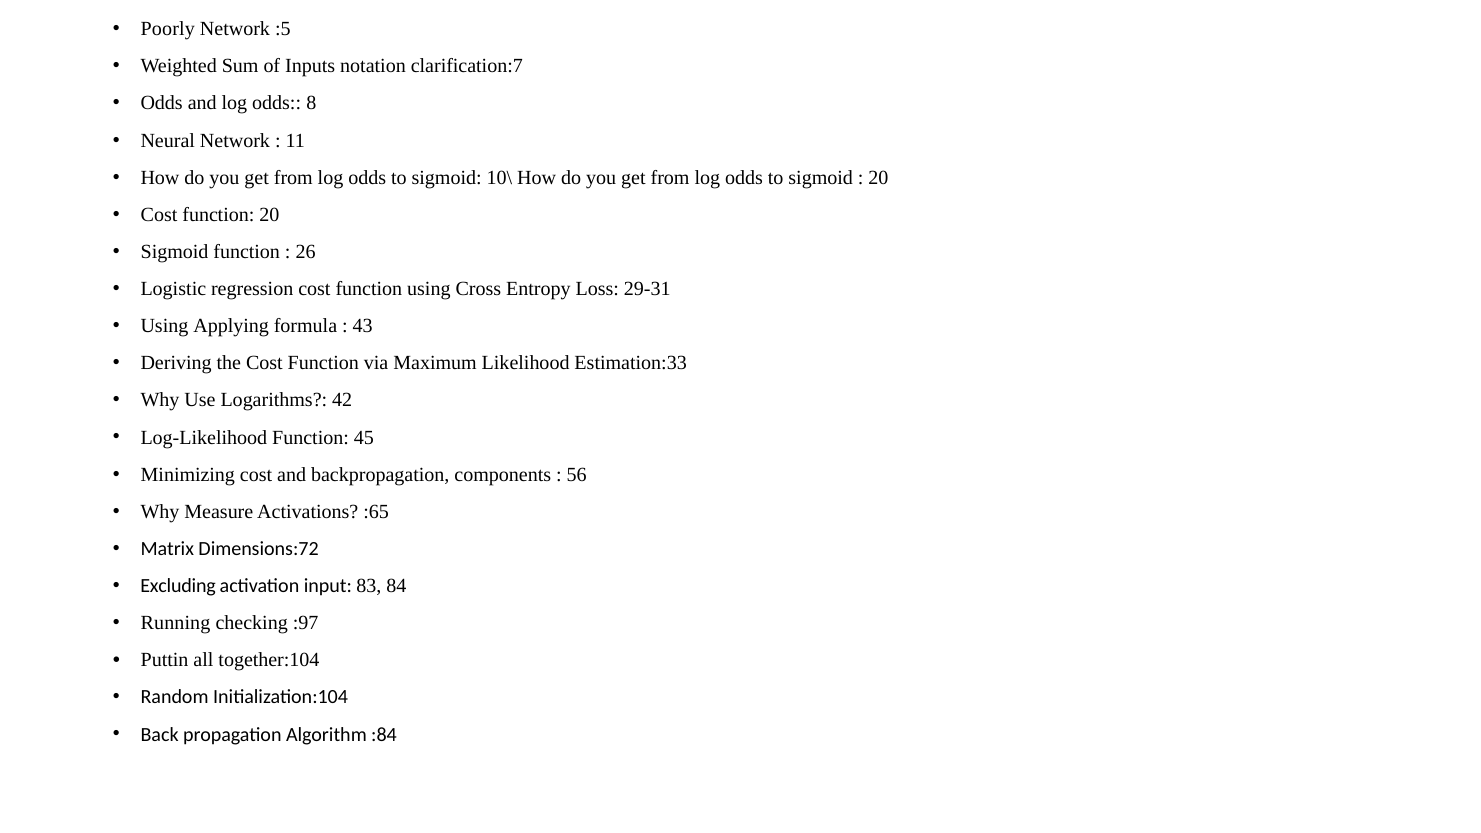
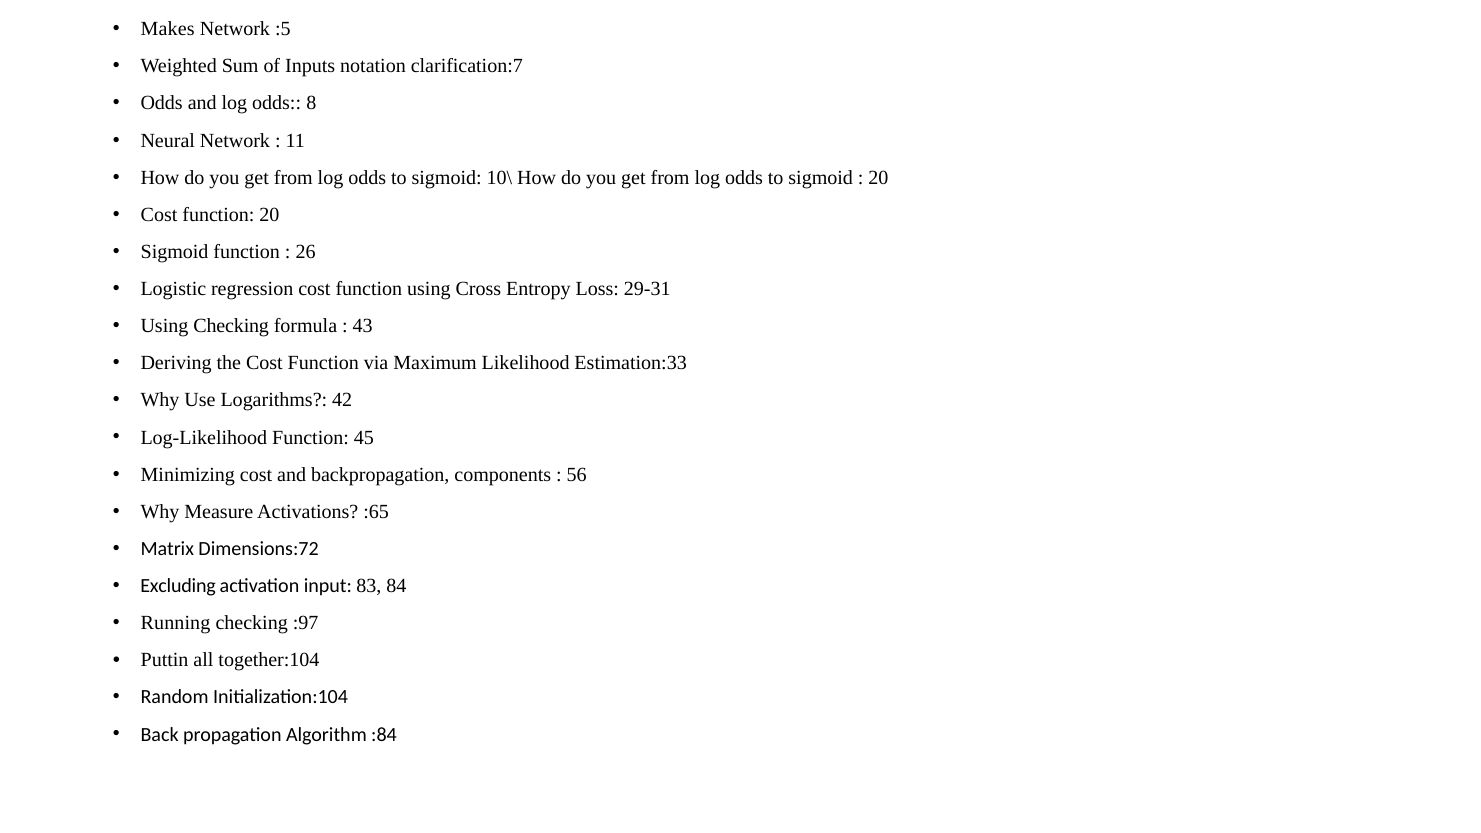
Poorly: Poorly -> Makes
Using Applying: Applying -> Checking
